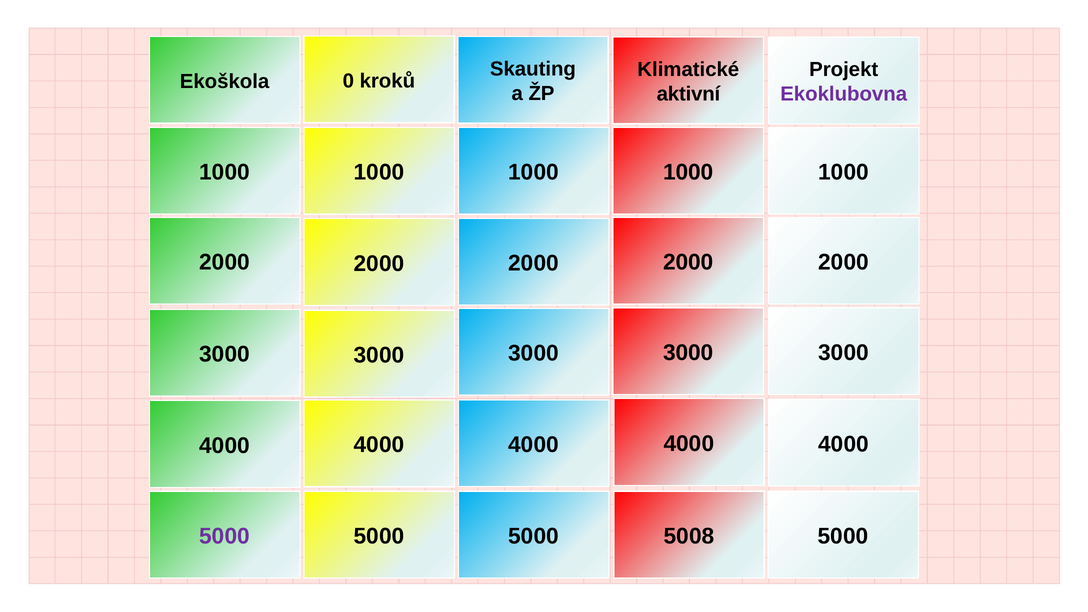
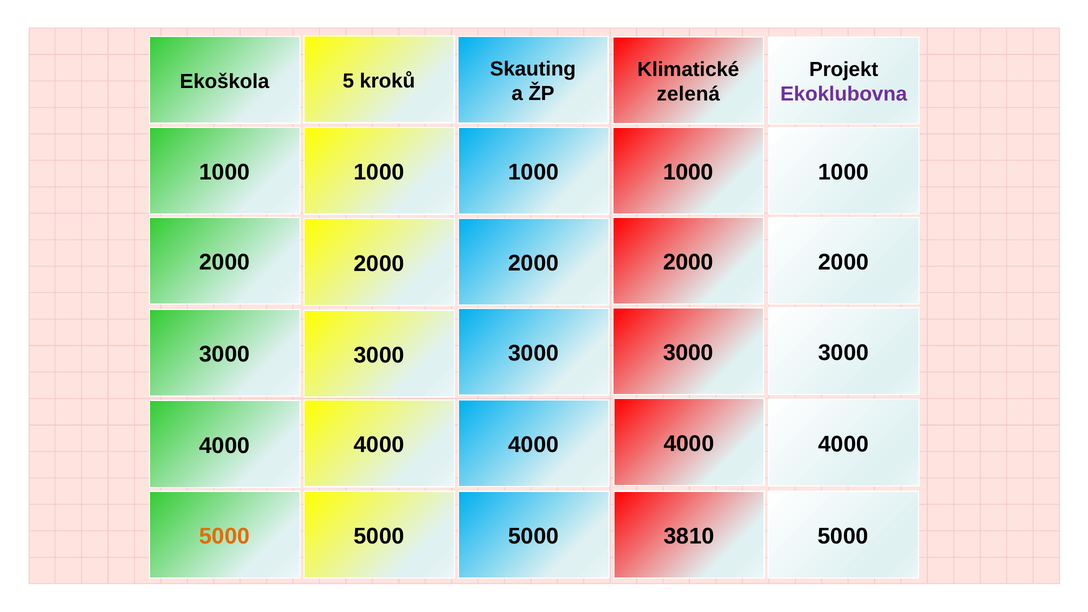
0: 0 -> 5
aktivní: aktivní -> zelená
5000 at (225, 536) colour: purple -> orange
5008: 5008 -> 3810
